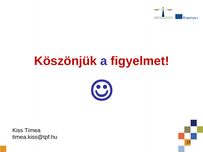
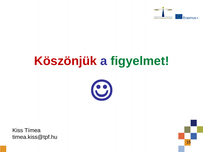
figyelmet colour: red -> green
